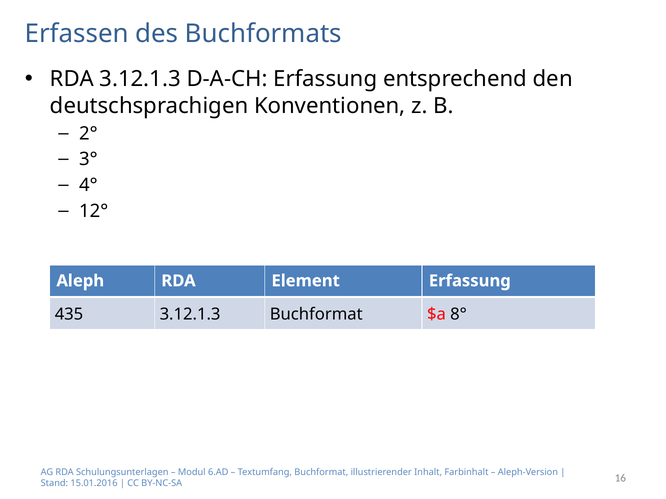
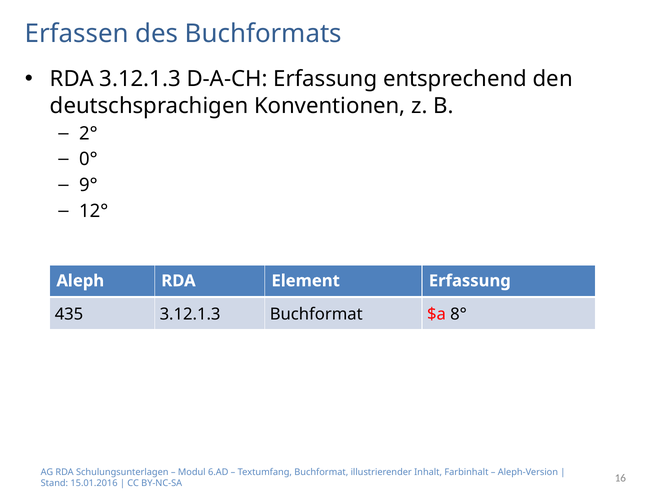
3°: 3° -> 0°
4°: 4° -> 9°
